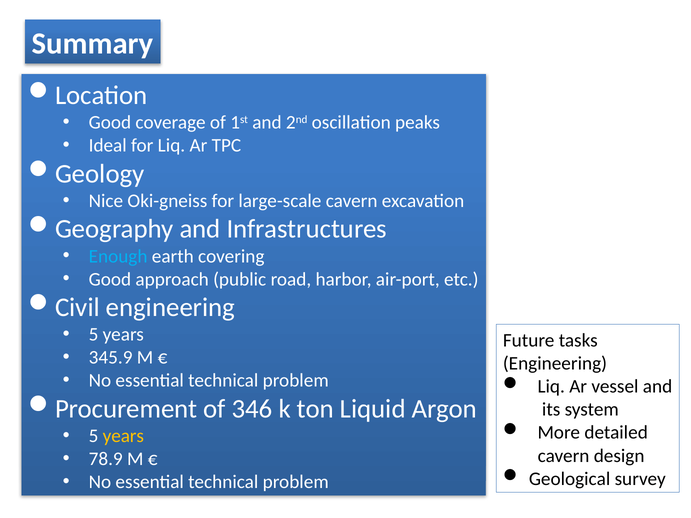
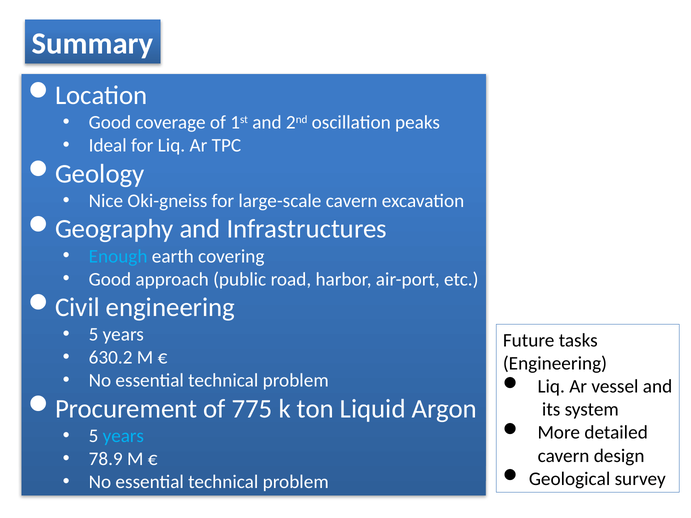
345.9: 345.9 -> 630.2
346: 346 -> 775
years at (123, 436) colour: yellow -> light blue
